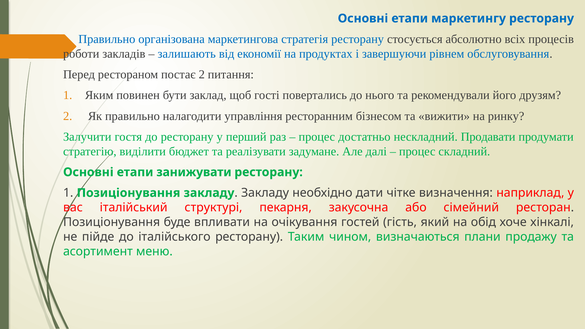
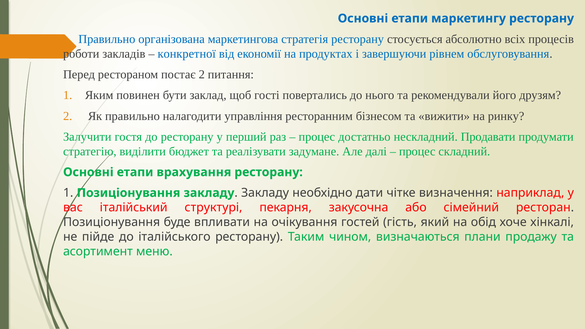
залишають: залишають -> конкретної
занижувати: занижувати -> врахування
